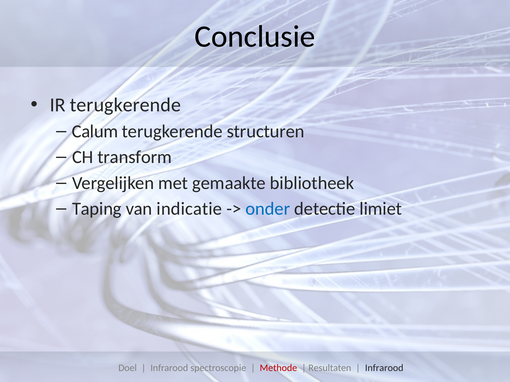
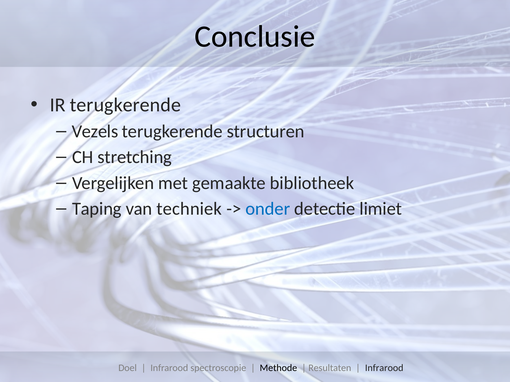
Calum: Calum -> Vezels
transform: transform -> stretching
indicatie: indicatie -> techniek
Methode colour: red -> black
